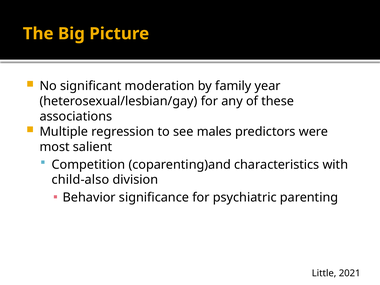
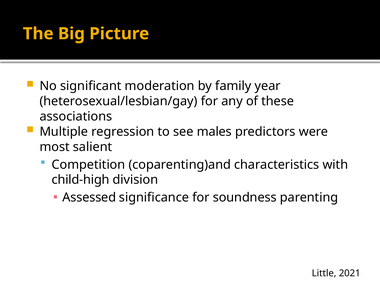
child-also: child-also -> child-high
Behavior: Behavior -> Assessed
psychiatric: psychiatric -> soundness
